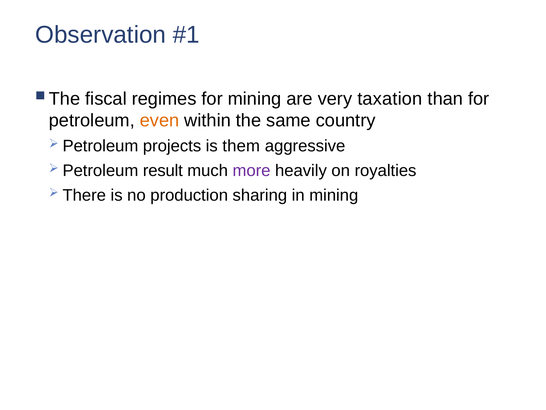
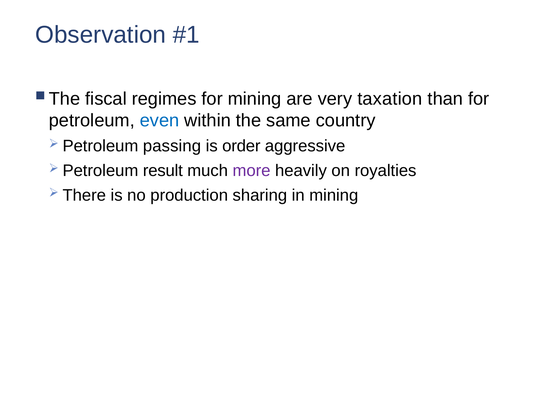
even colour: orange -> blue
projects: projects -> passing
them: them -> order
